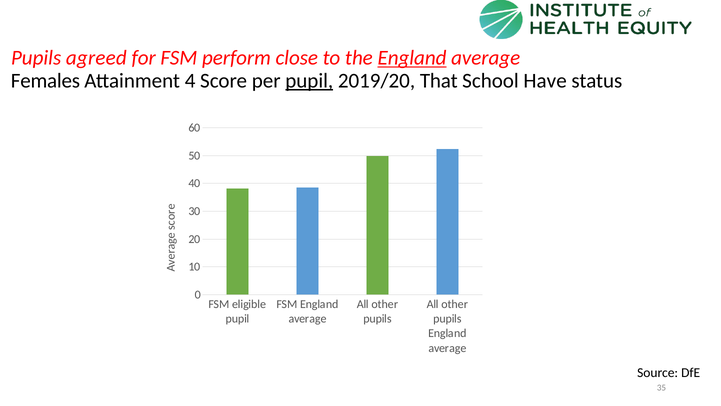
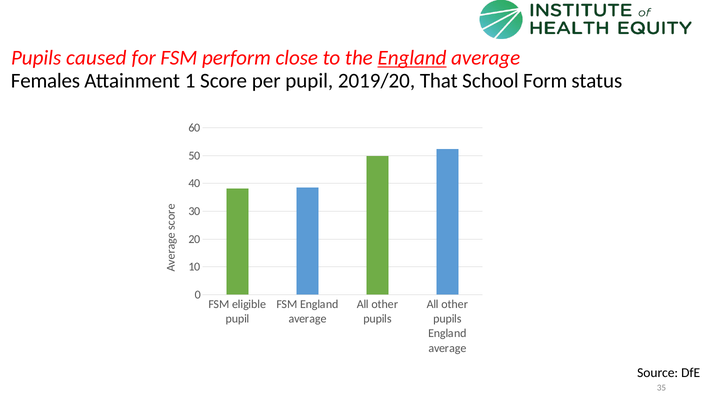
agreed: agreed -> caused
4: 4 -> 1
pupil at (309, 81) underline: present -> none
Have: Have -> Form
